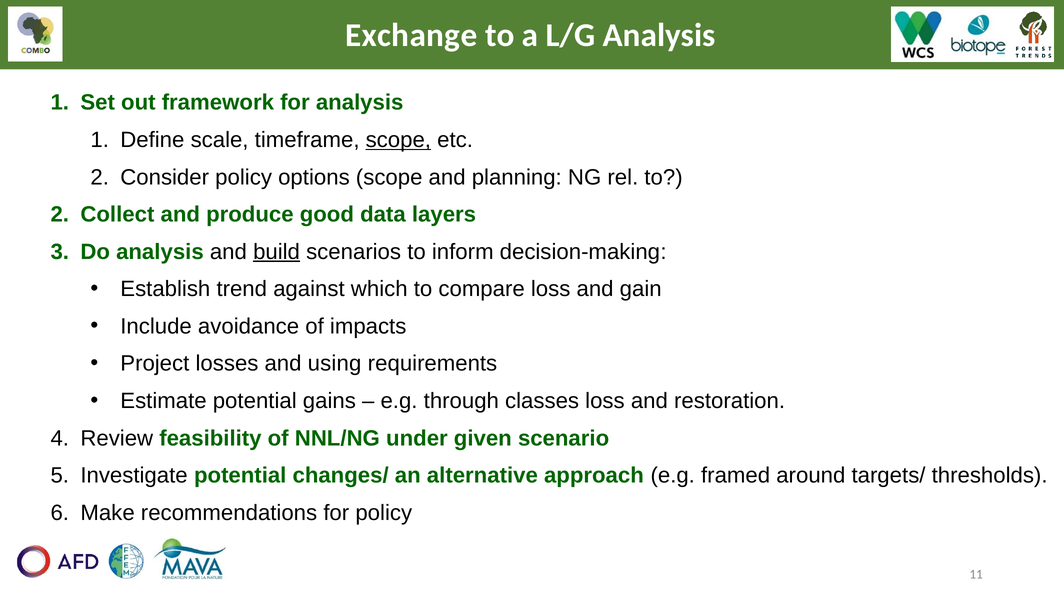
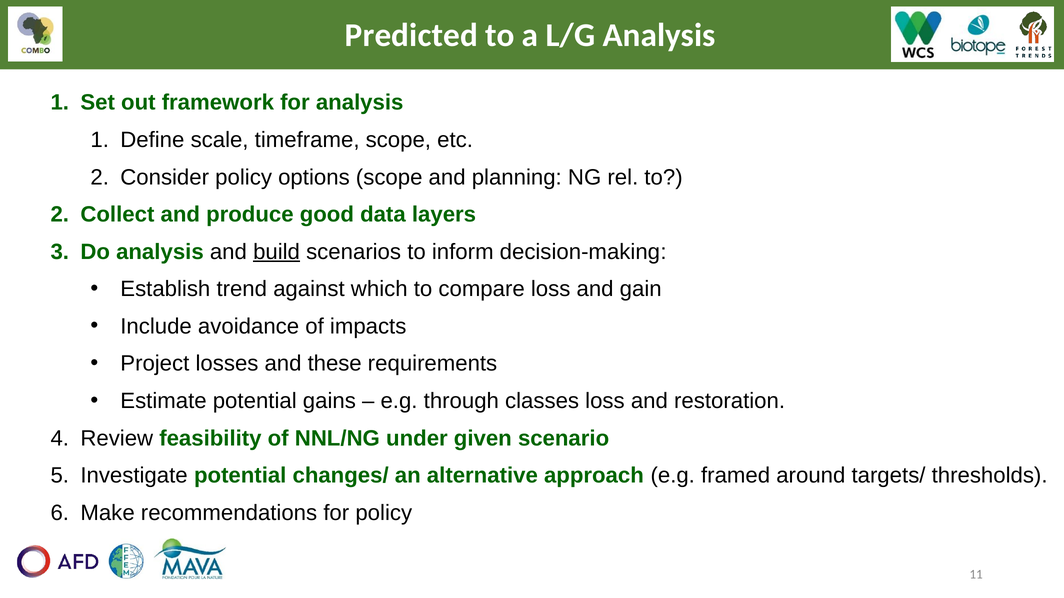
Exchange: Exchange -> Predicted
scope at (398, 140) underline: present -> none
using: using -> these
